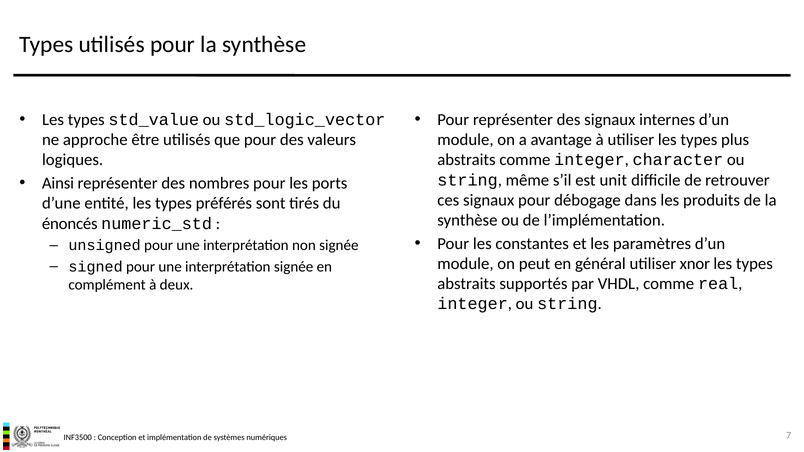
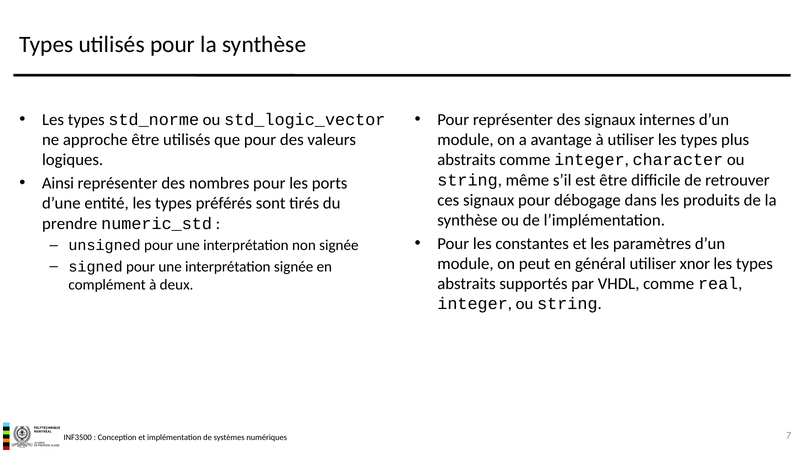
std_value: std_value -> std_norme
est unit: unit -> être
énoncés: énoncés -> prendre
